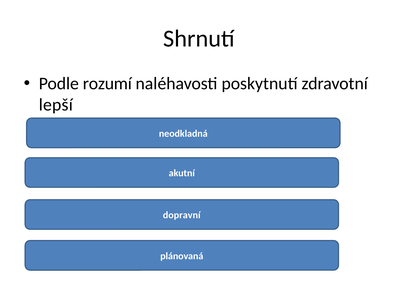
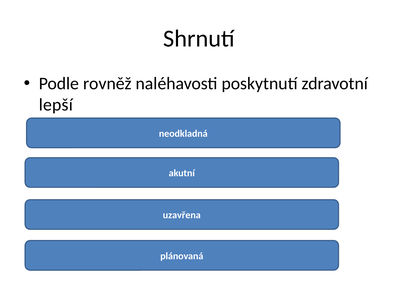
rozumí: rozumí -> rovněž
dopravní: dopravní -> uzavřena
